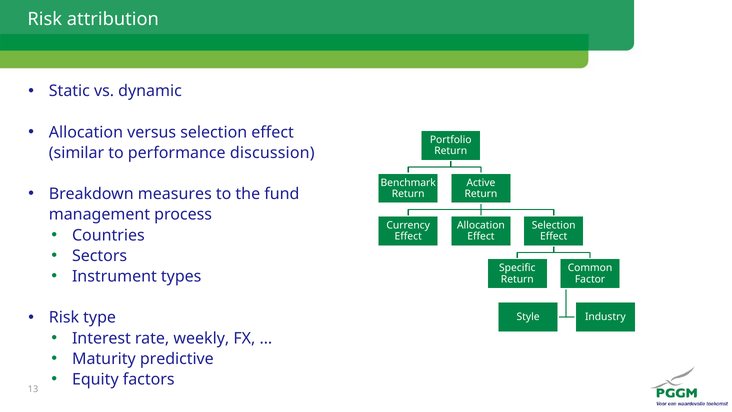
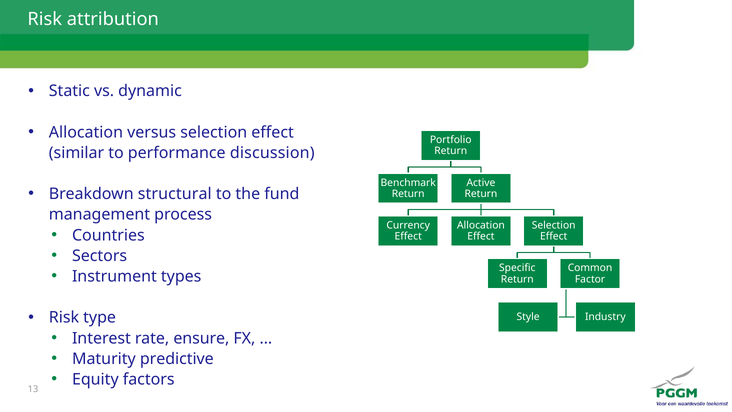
measures: measures -> structural
weekly: weekly -> ensure
